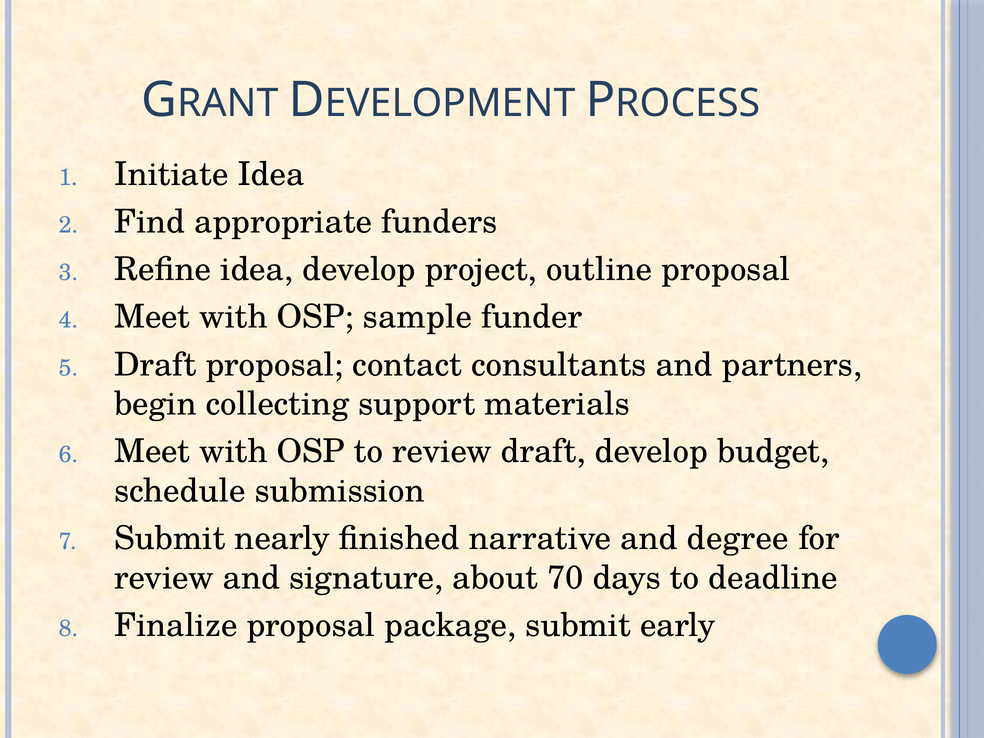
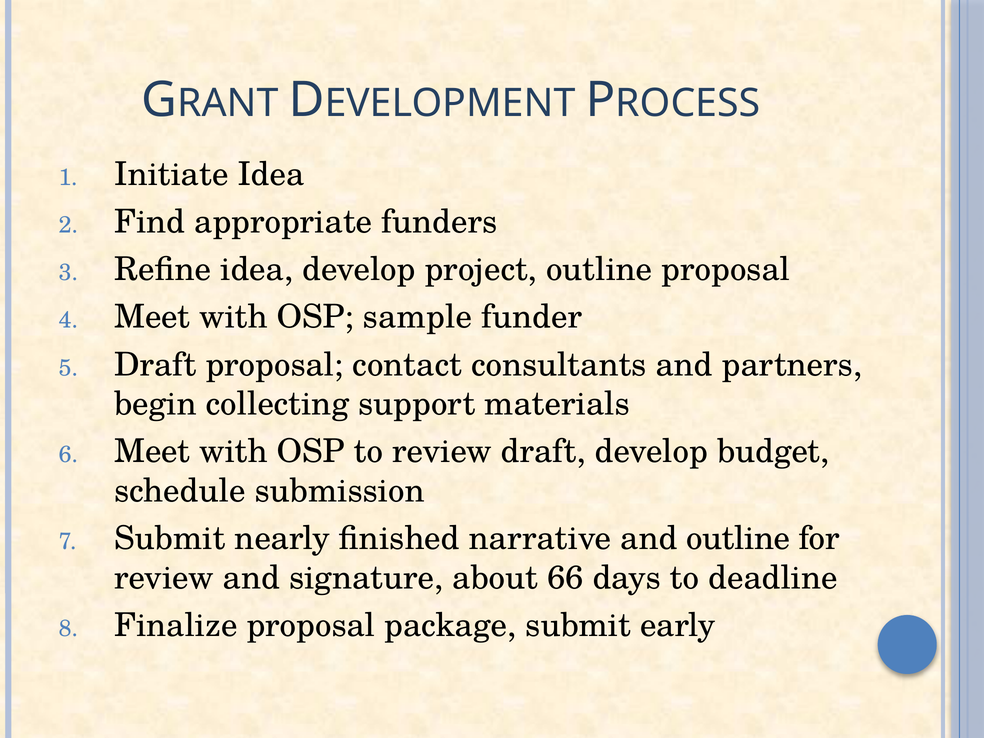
and degree: degree -> outline
70: 70 -> 66
